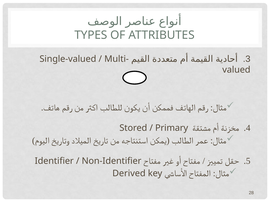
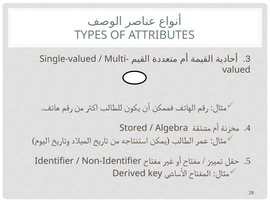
Primary: Primary -> Algebra
